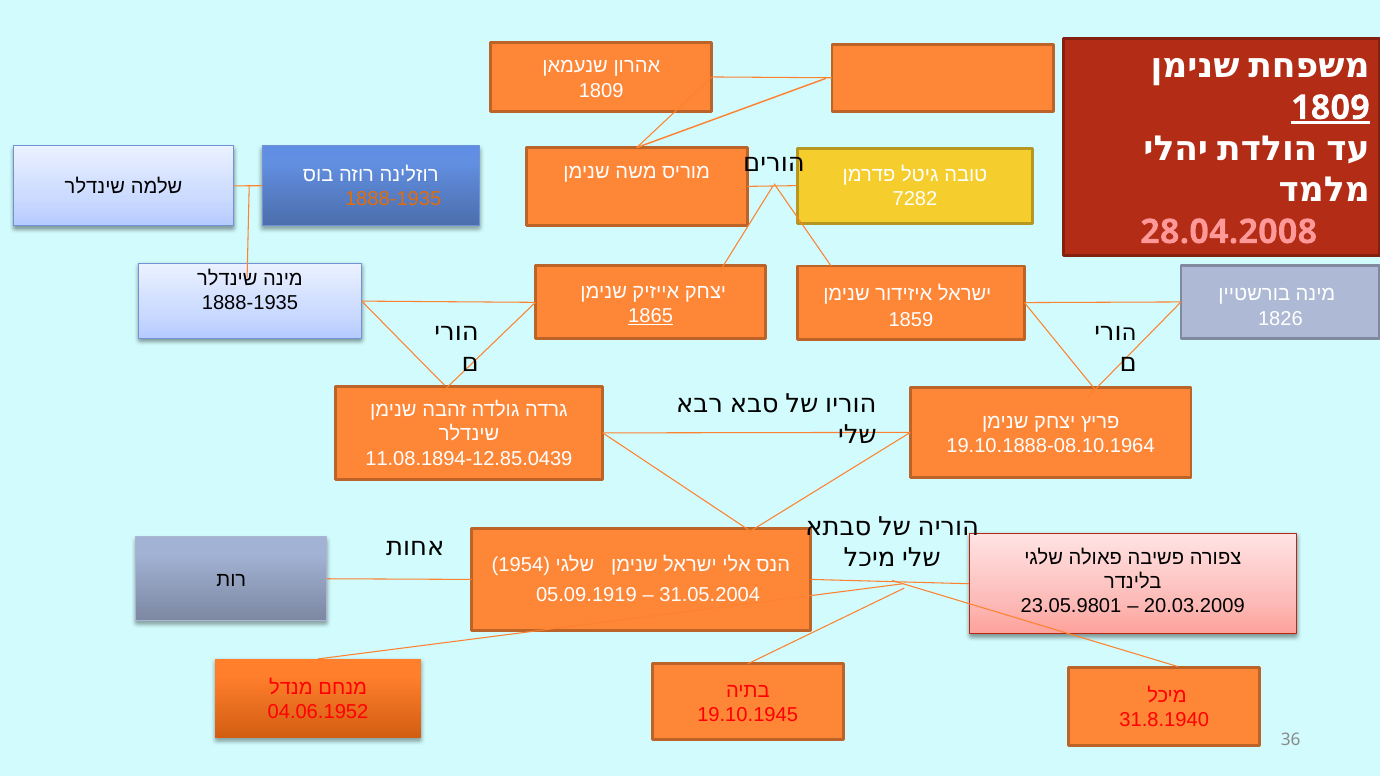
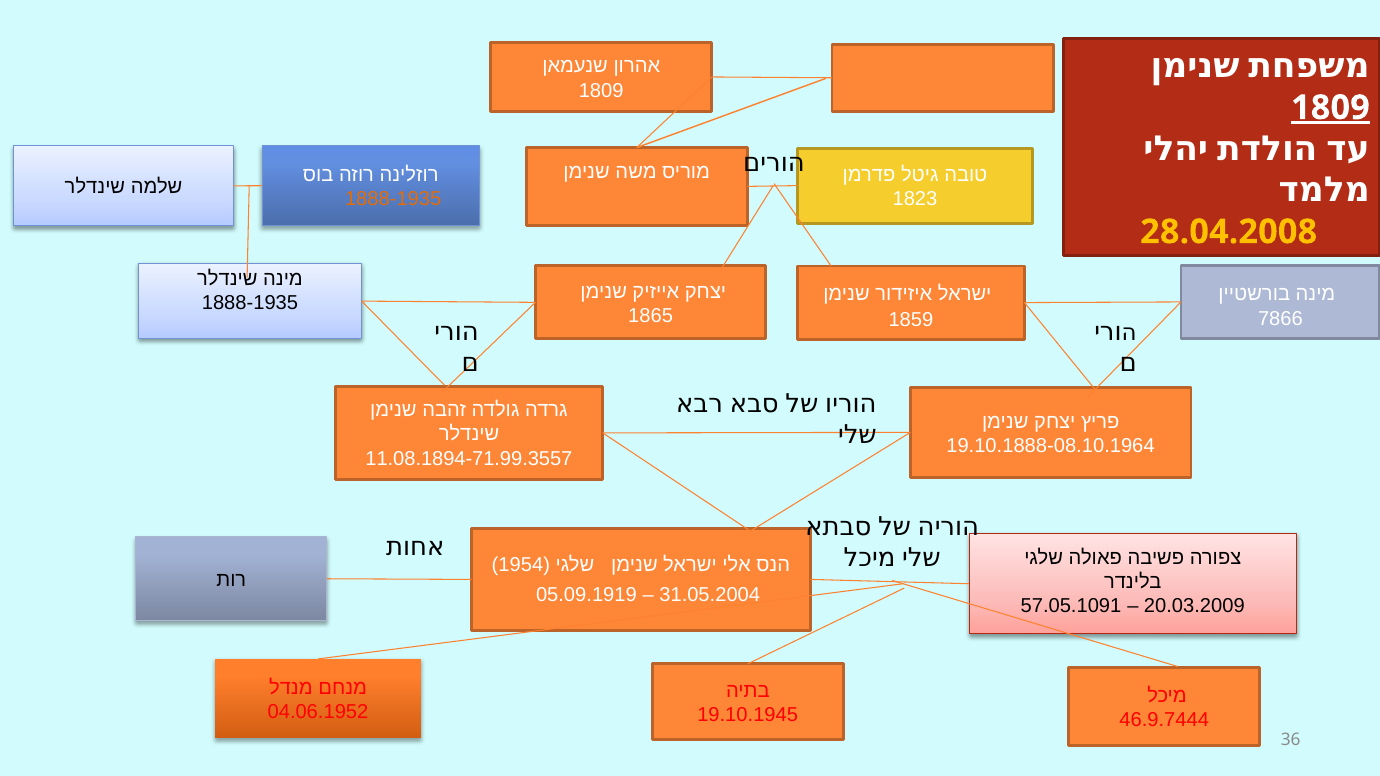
7282: 7282 -> 1823
28.04.2008 colour: pink -> yellow
1865 underline: present -> none
1826: 1826 -> 7866
11.08.1894-12.85.0439: 11.08.1894-12.85.0439 -> 11.08.1894-71.99.3557
23.05.9801: 23.05.9801 -> 57.05.1091
31.8.1940: 31.8.1940 -> 46.9.7444
